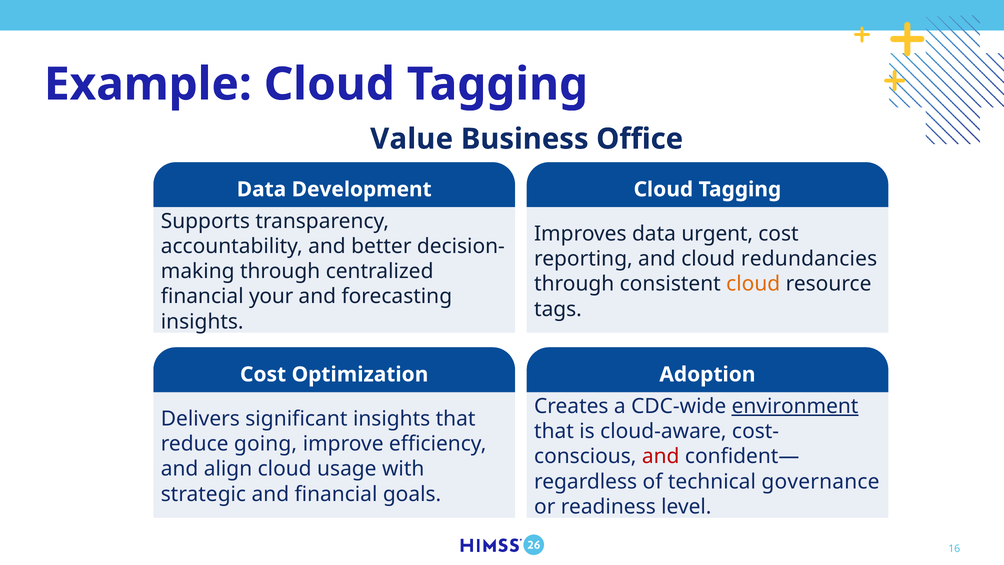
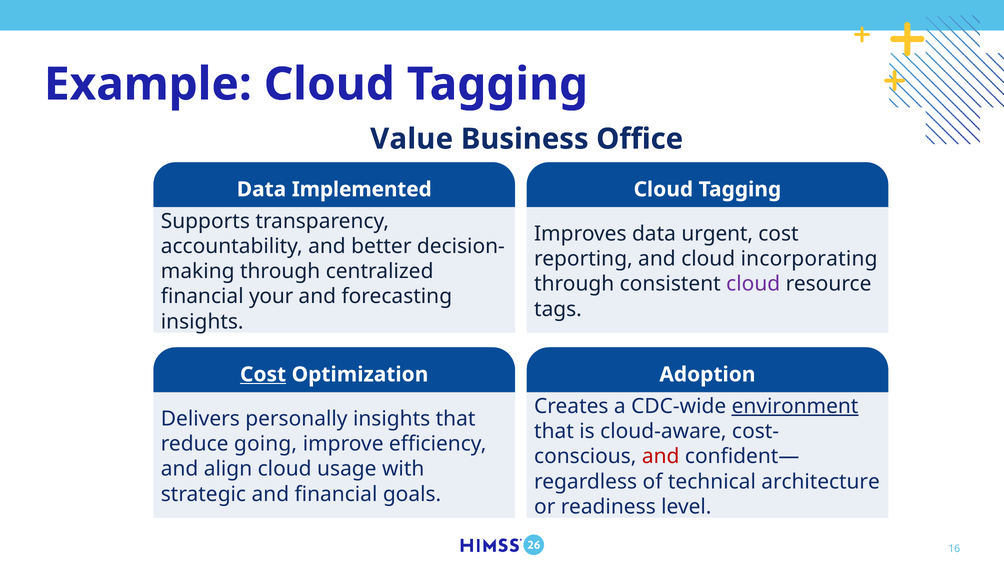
Development: Development -> Implemented
redundancies: redundancies -> incorporating
cloud at (753, 284) colour: orange -> purple
Cost at (263, 374) underline: none -> present
significant: significant -> personally
governance: governance -> architecture
